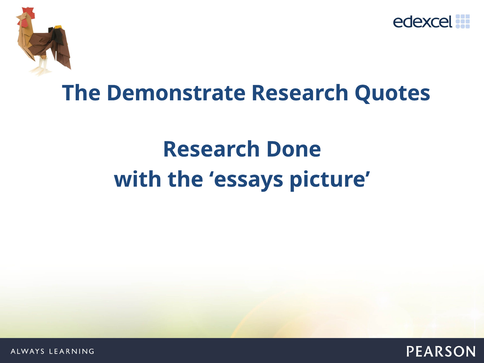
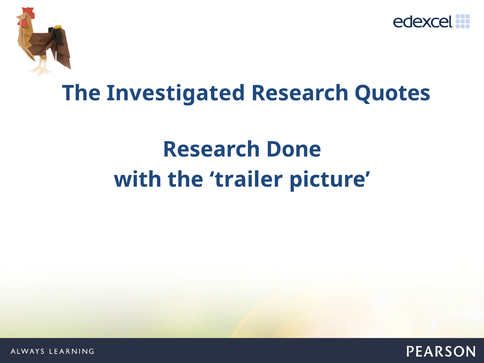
Demonstrate: Demonstrate -> Investigated
essays: essays -> trailer
